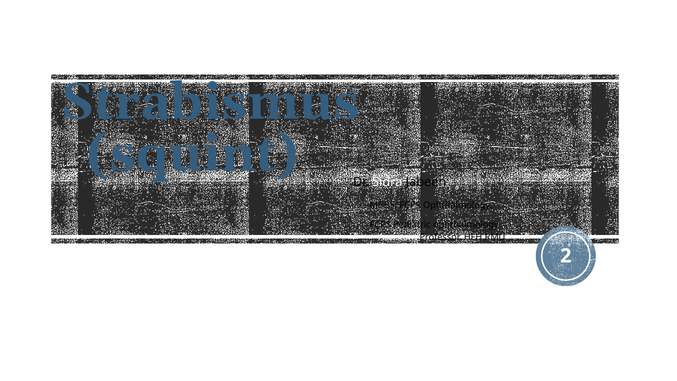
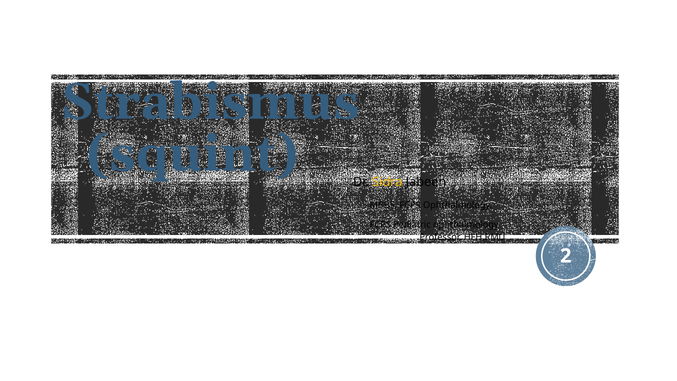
Sidra colour: white -> yellow
